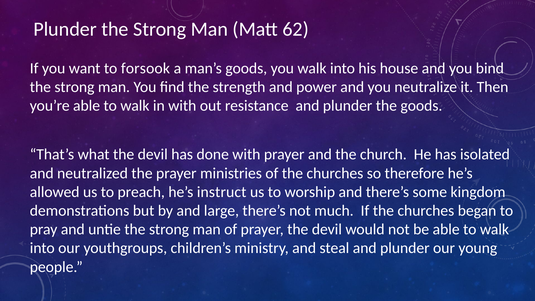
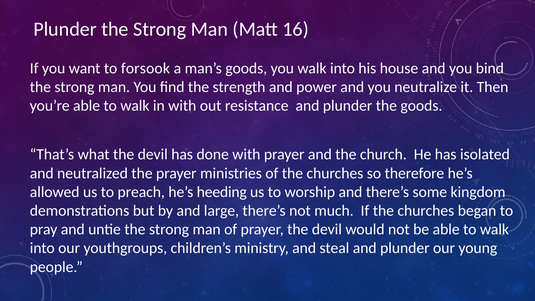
62: 62 -> 16
instruct: instruct -> heeding
